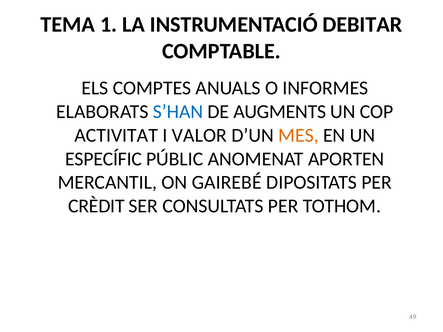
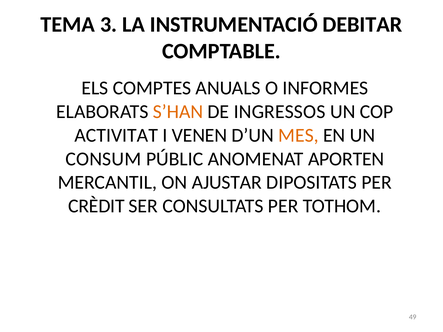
1: 1 -> 3
S’HAN colour: blue -> orange
AUGMENTS: AUGMENTS -> INGRESSOS
VALOR: VALOR -> VENEN
ESPECÍFIC: ESPECÍFIC -> CONSUM
GAIREBÉ: GAIREBÉ -> AJUSTAR
